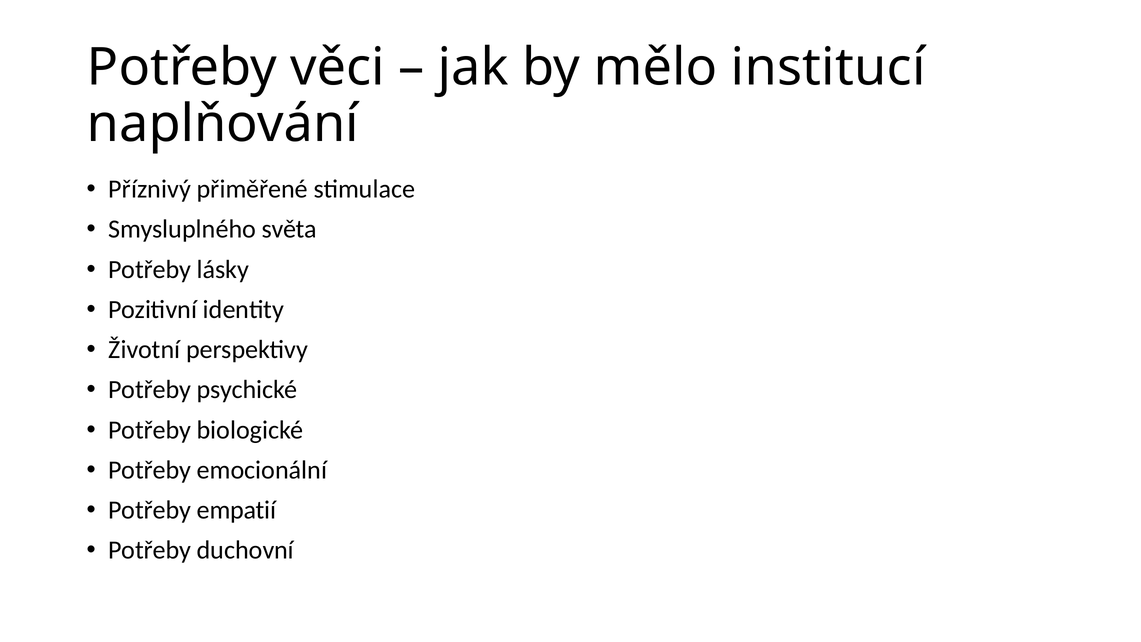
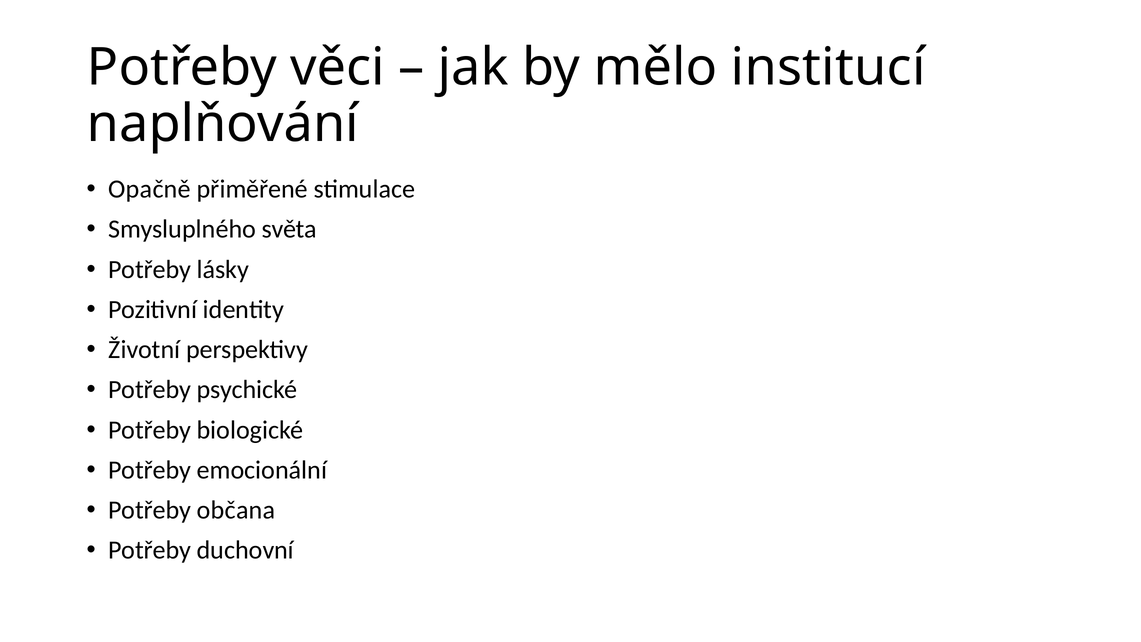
Příznivý: Příznivý -> Opačně
empatií: empatií -> občana
